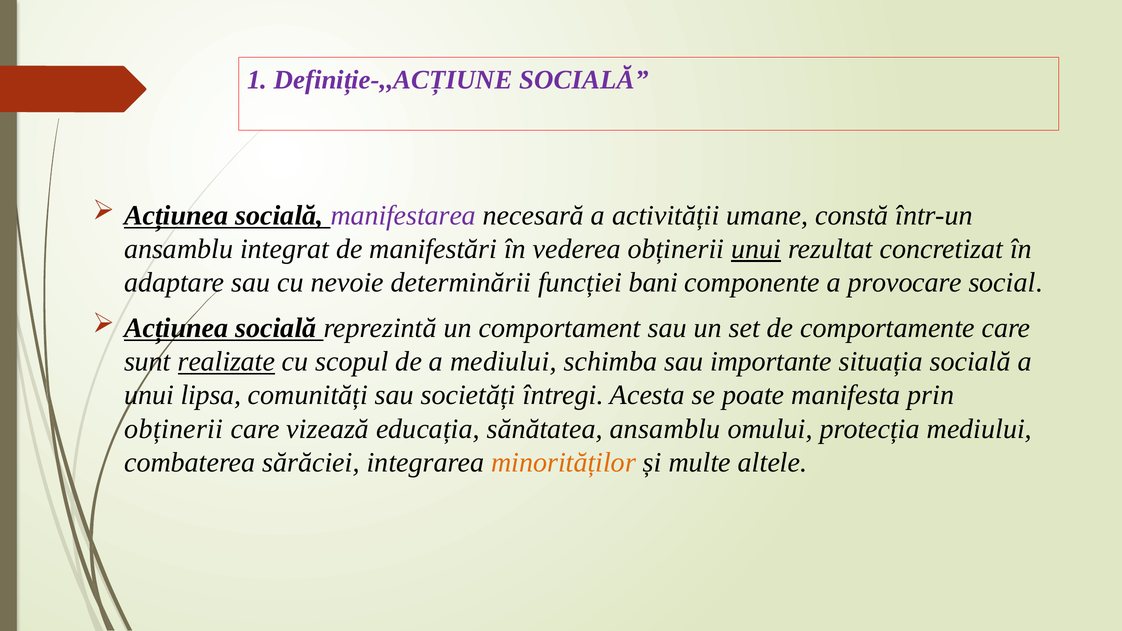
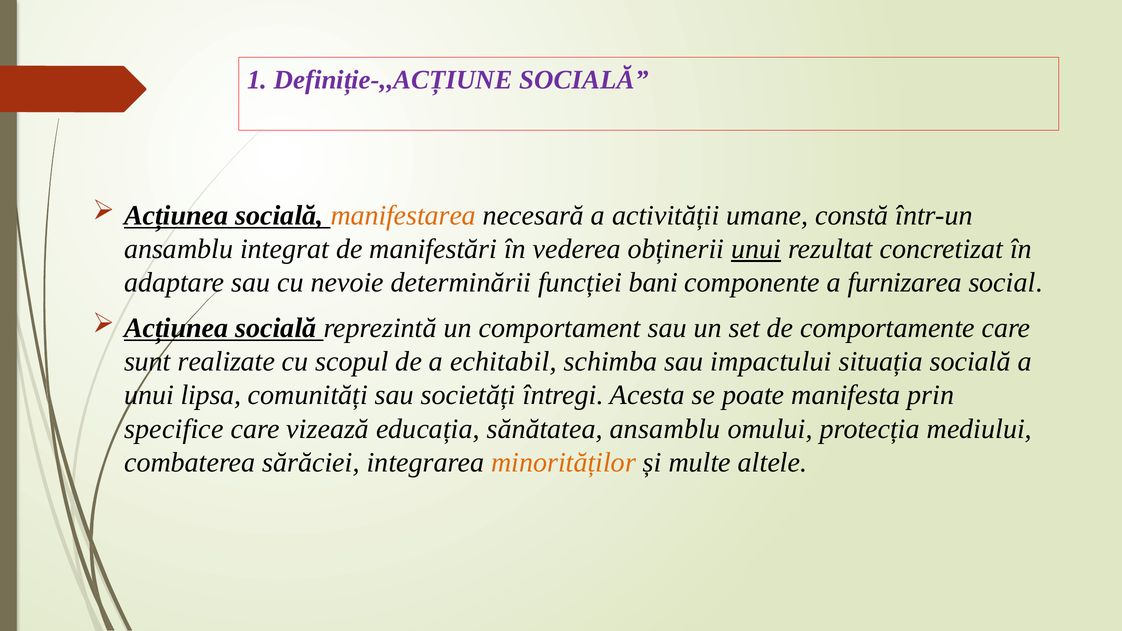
manifestarea colour: purple -> orange
provocare: provocare -> furnizarea
realizate underline: present -> none
a mediului: mediului -> echitabil
importante: importante -> impactului
obținerii at (174, 429): obținerii -> specifice
